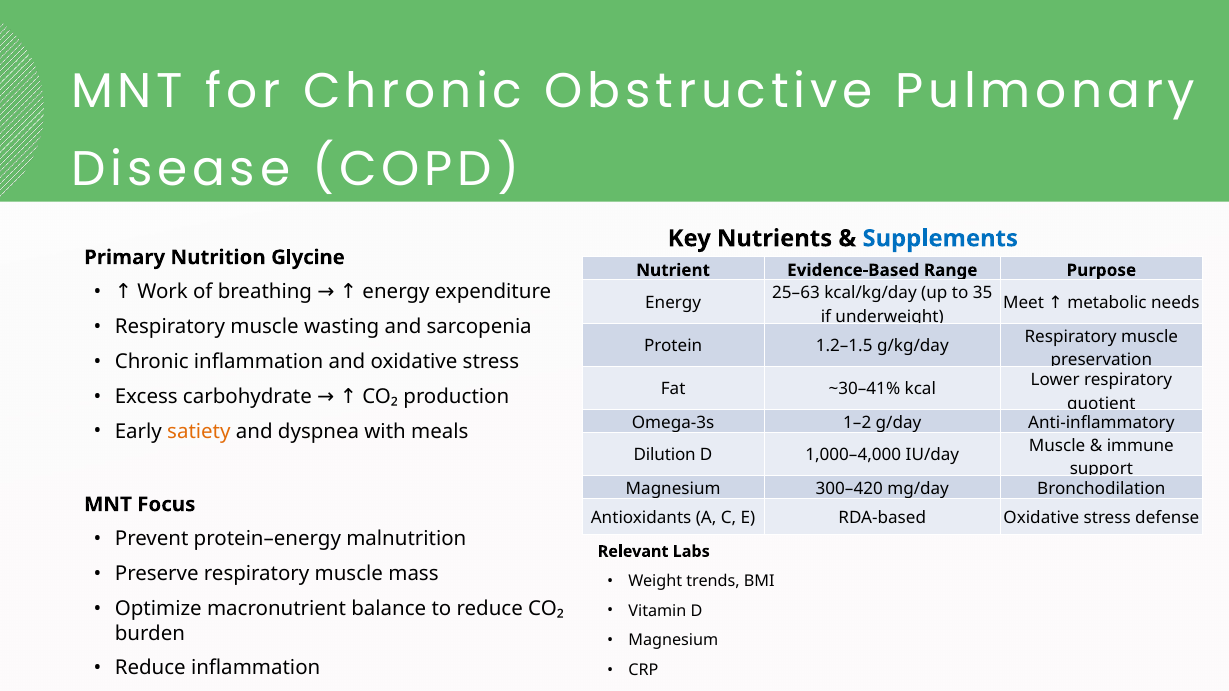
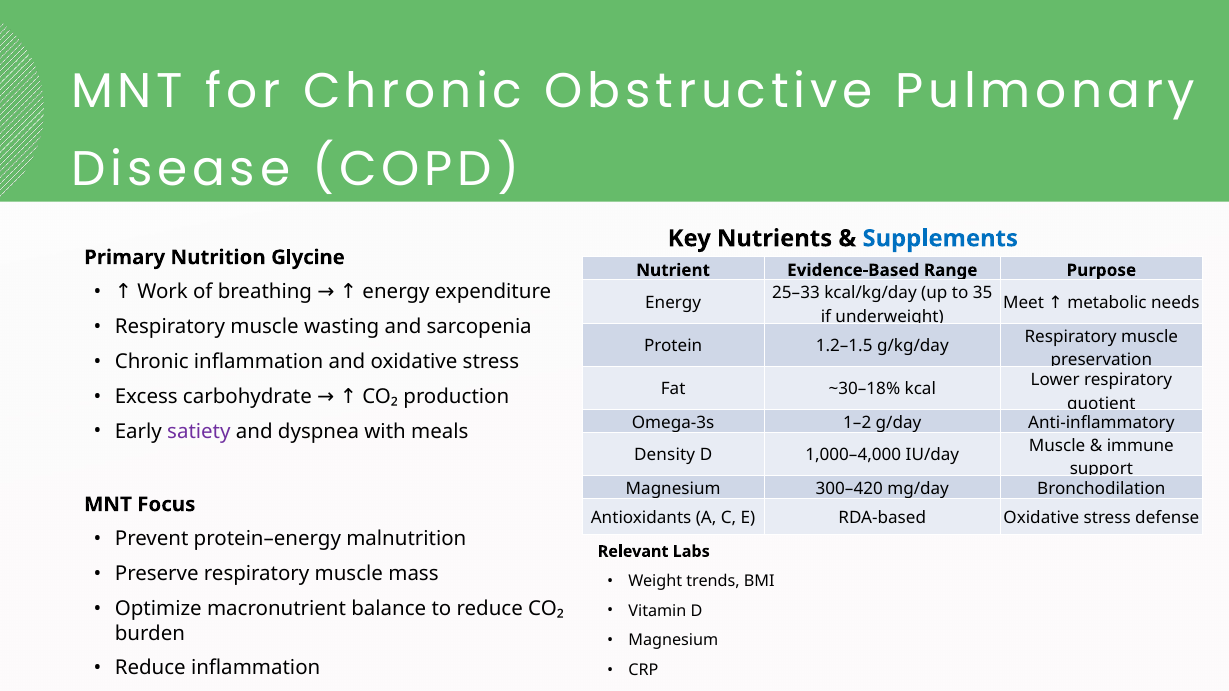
25–63: 25–63 -> 25–33
~30–41%: ~30–41% -> ~30–18%
satiety colour: orange -> purple
Dilution: Dilution -> Density
